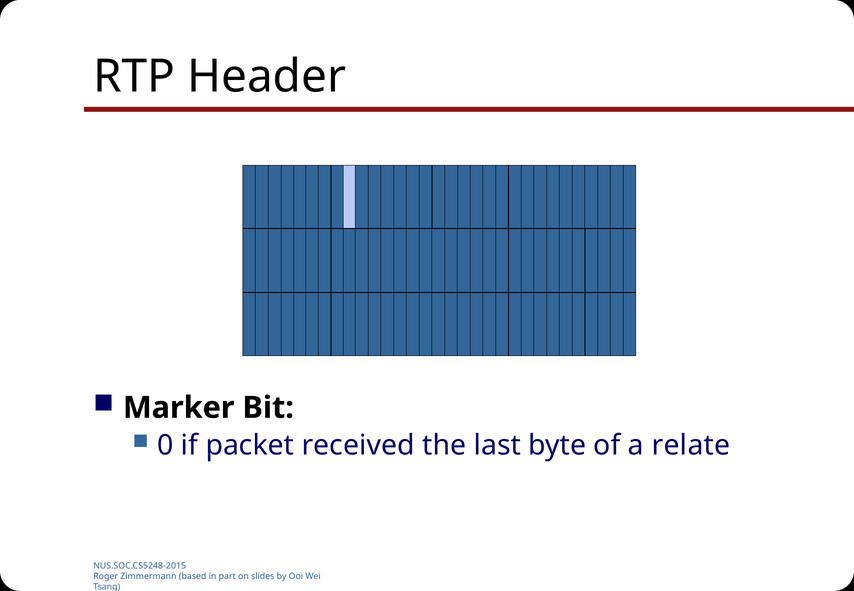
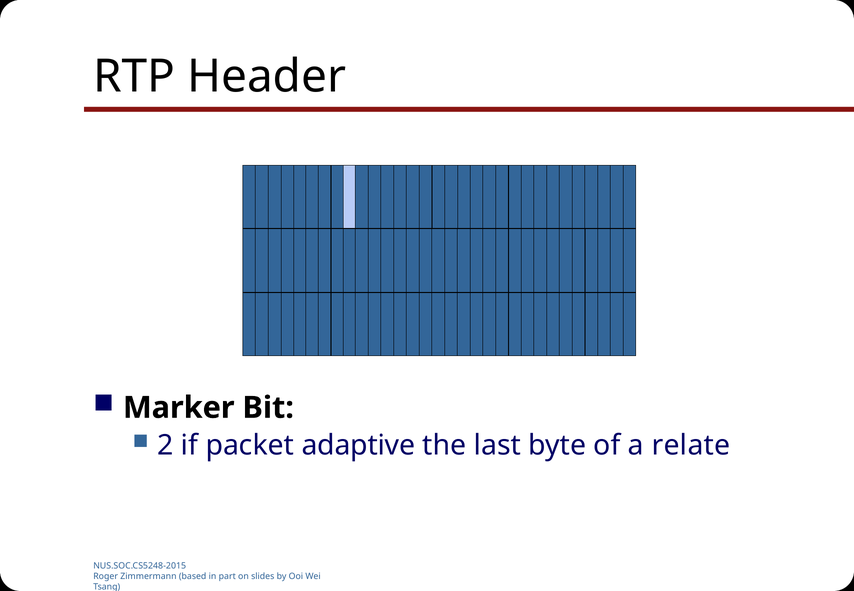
0: 0 -> 2
received: received -> adaptive
